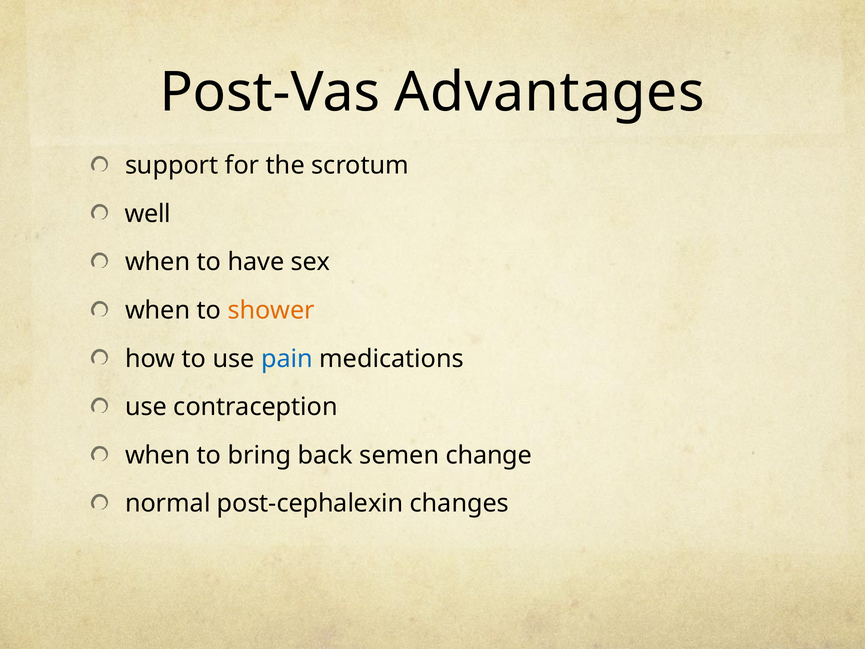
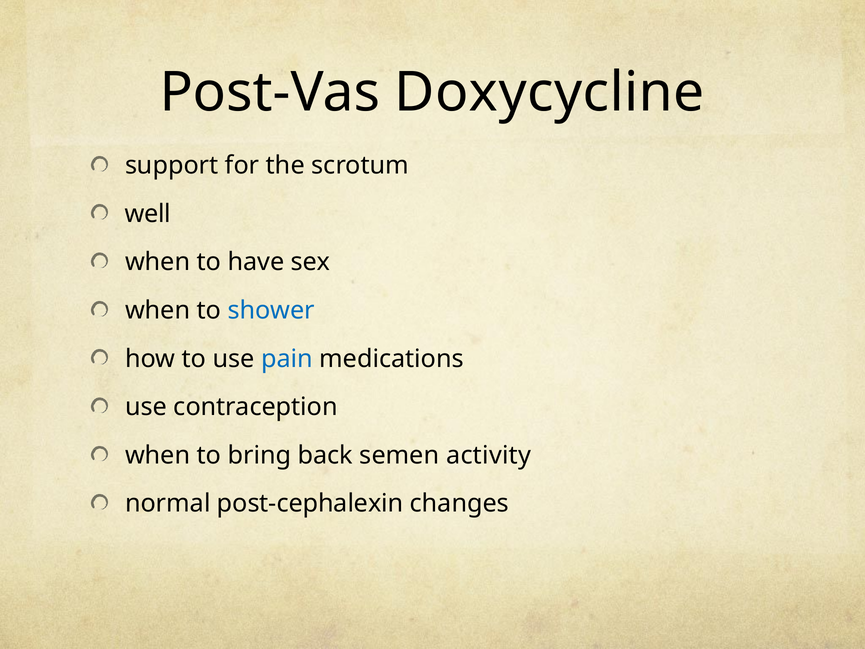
Advantages: Advantages -> Doxycycline
shower colour: orange -> blue
change: change -> activity
